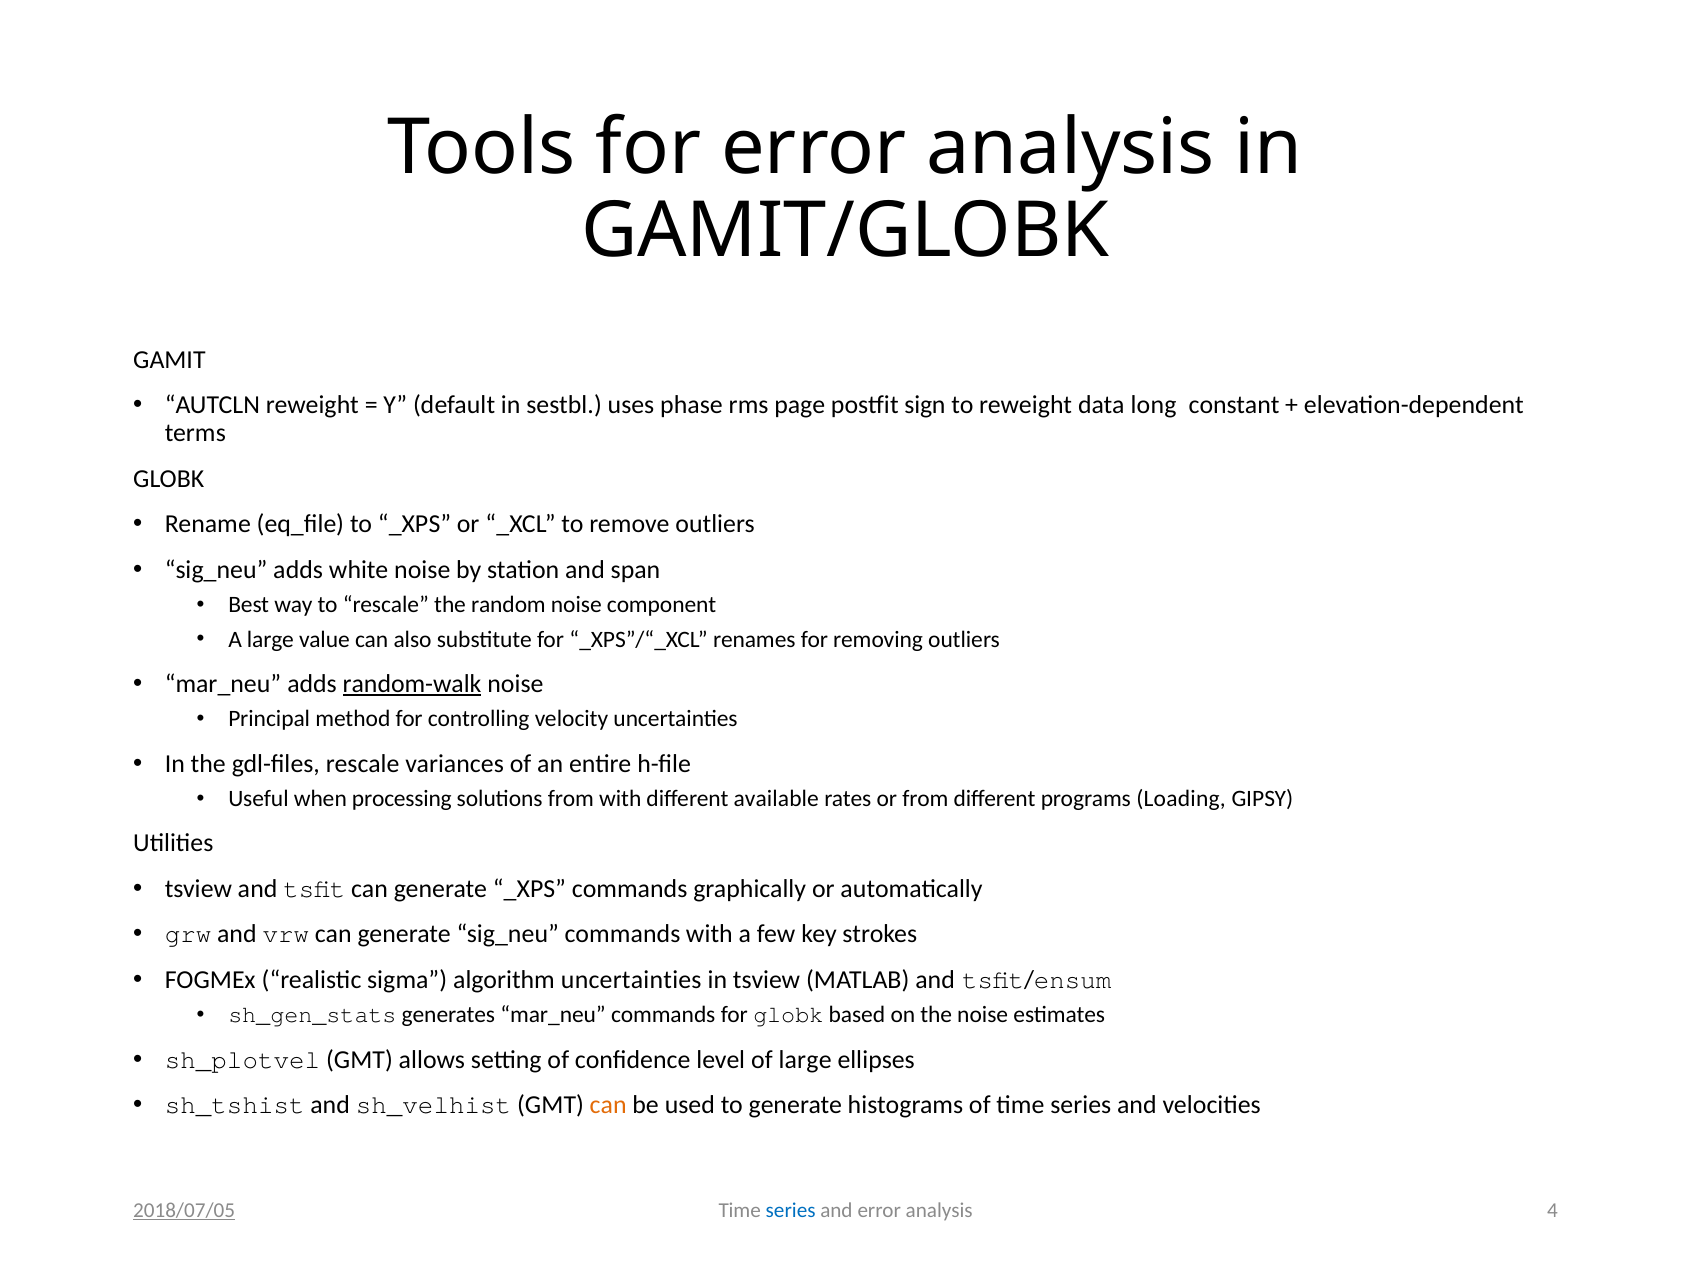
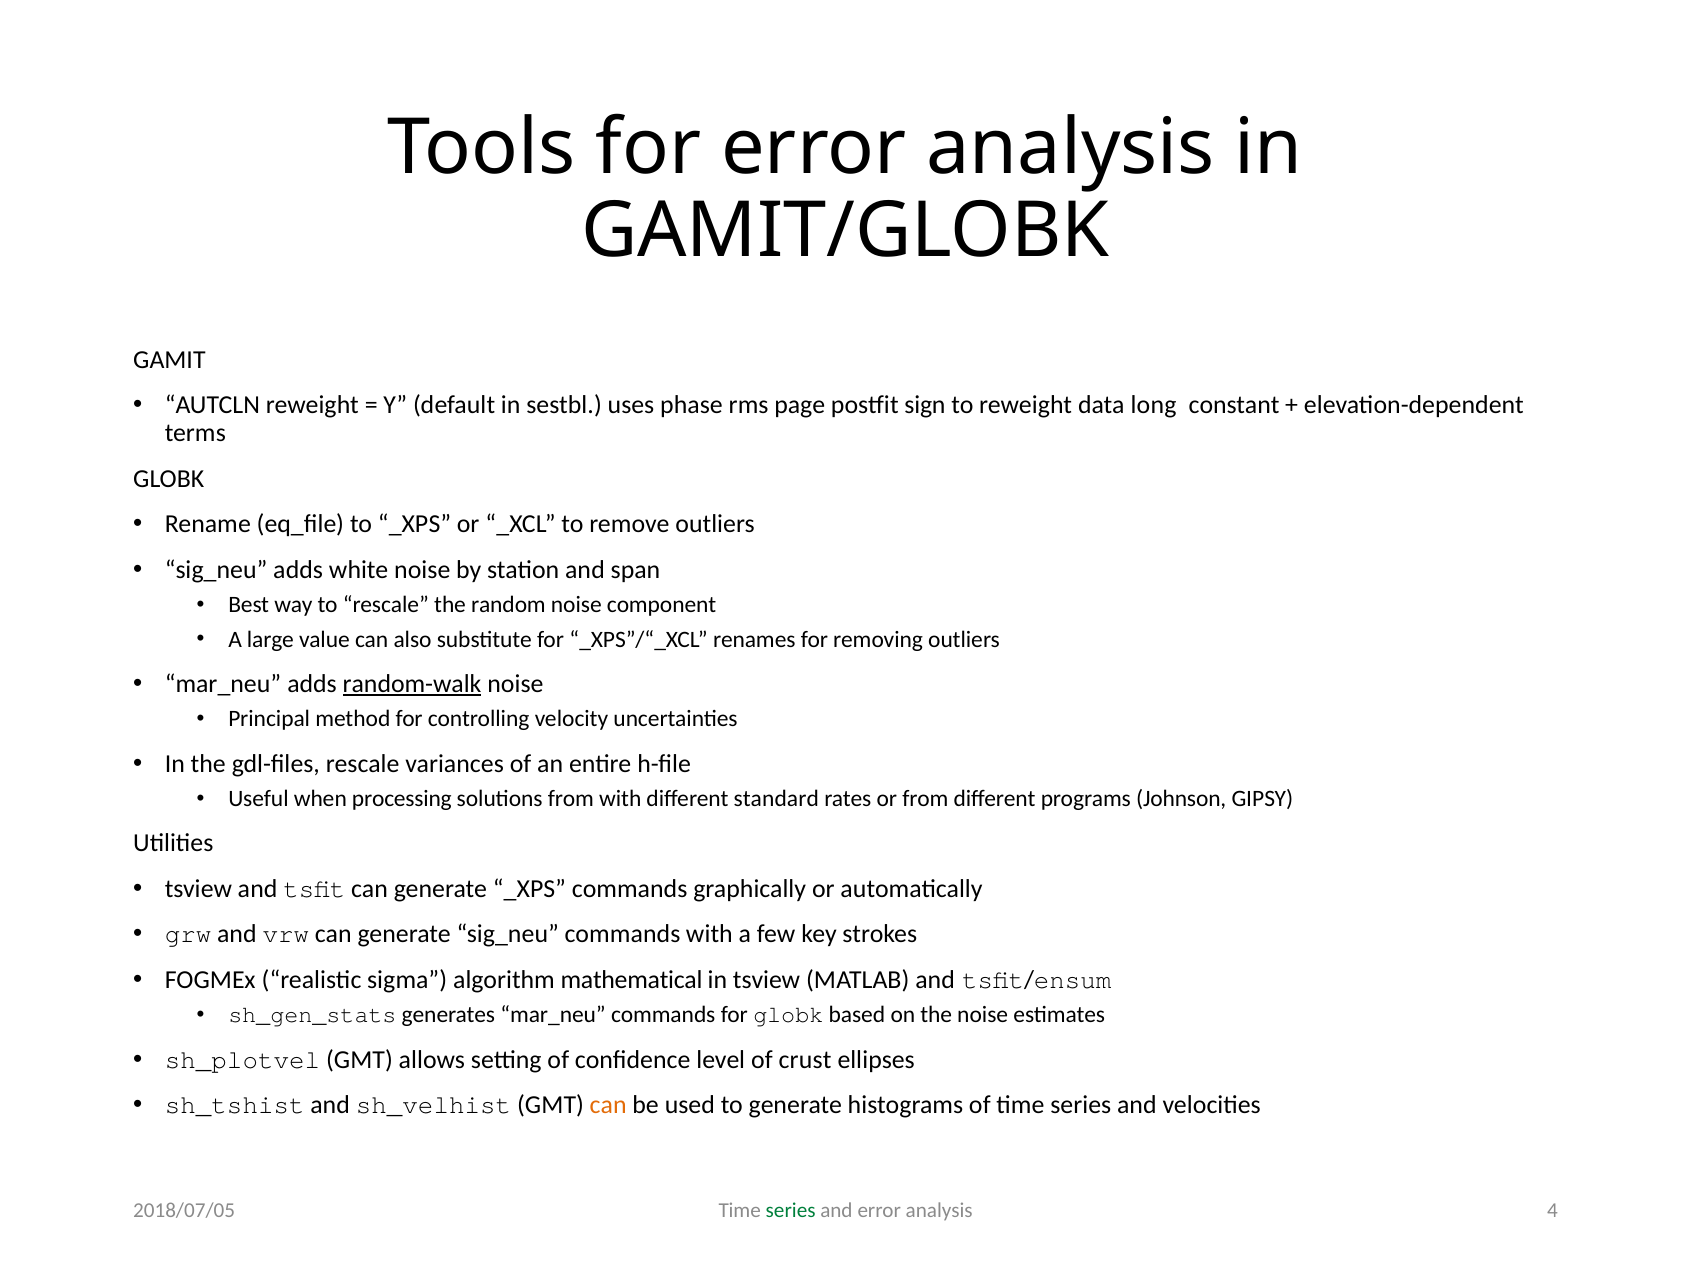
available: available -> standard
Loading: Loading -> Johnson
algorithm uncertainties: uncertainties -> mathematical
of large: large -> crust
series at (791, 1211) colour: blue -> green
2018/07/05 underline: present -> none
